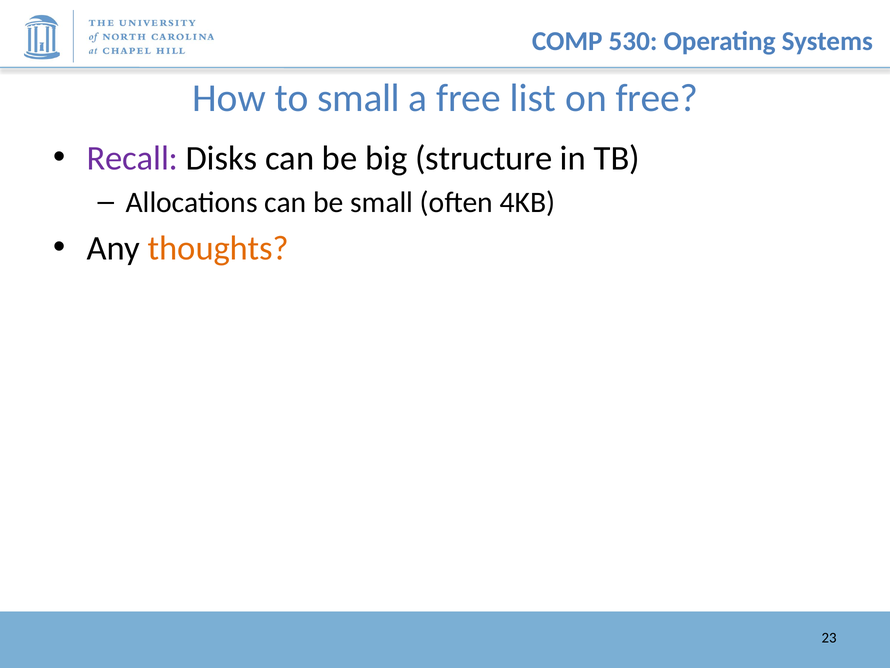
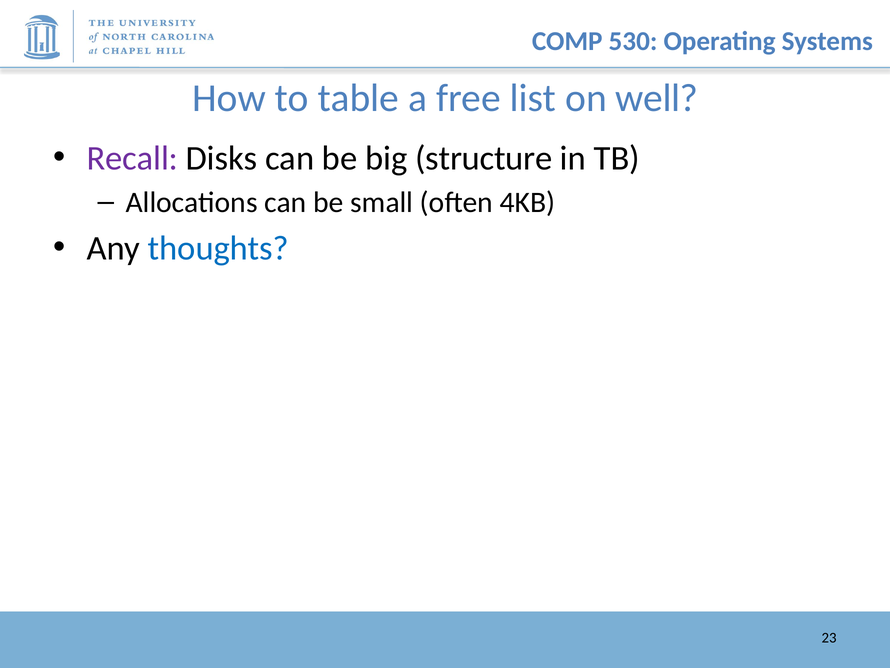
to small: small -> table
on free: free -> well
thoughts colour: orange -> blue
